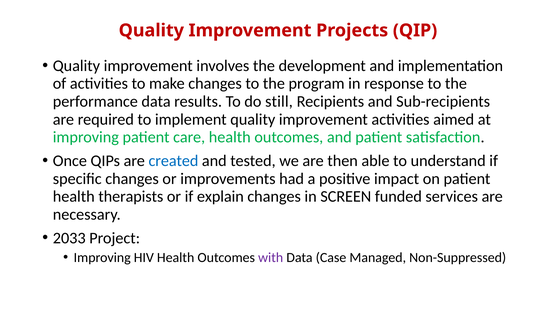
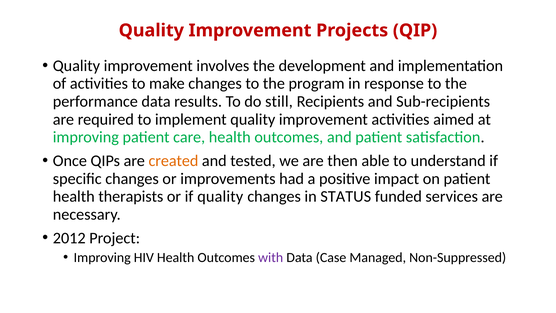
created colour: blue -> orange
if explain: explain -> quality
SCREEN: SCREEN -> STATUS
2033: 2033 -> 2012
